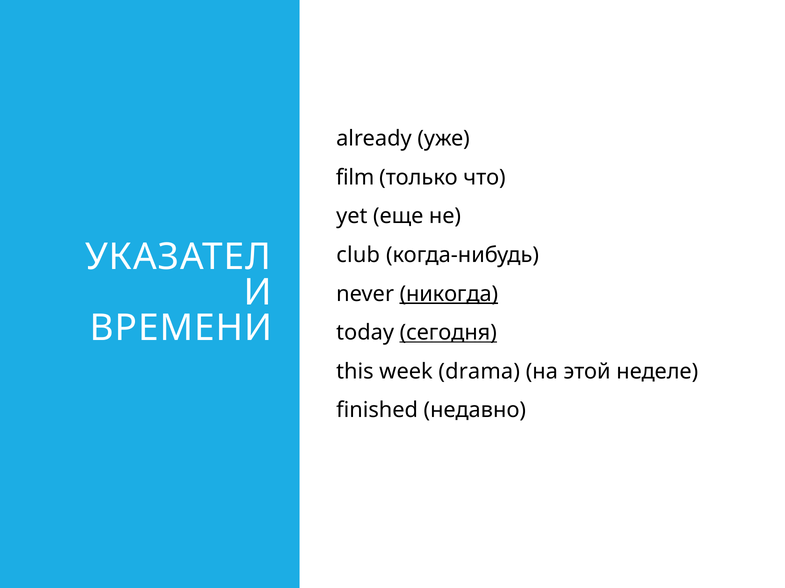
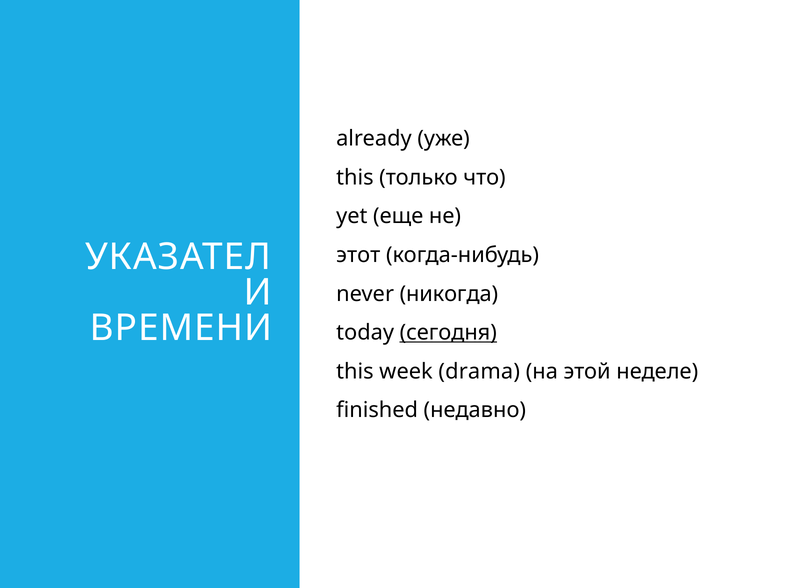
film at (355, 178): film -> this
club: club -> этот
никогда underline: present -> none
